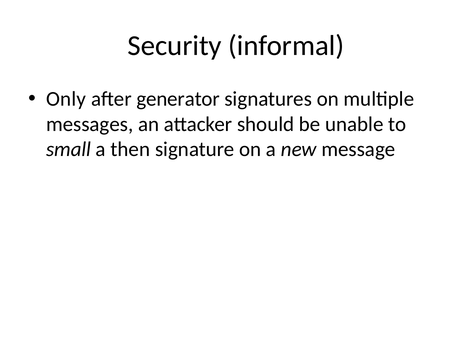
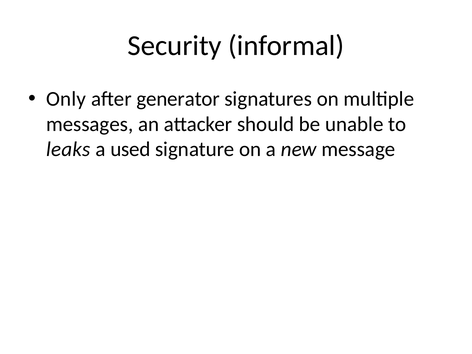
small: small -> leaks
then: then -> used
